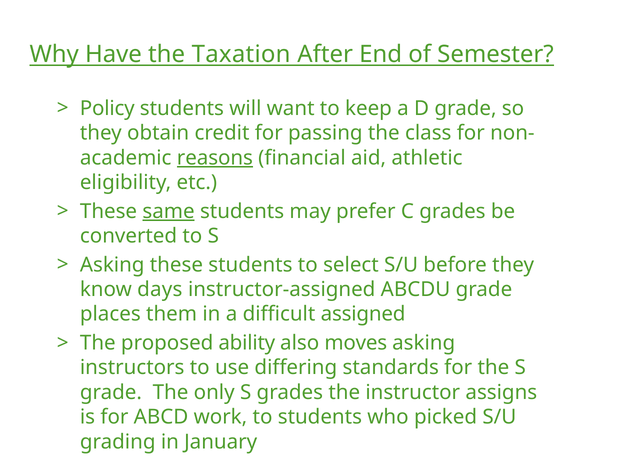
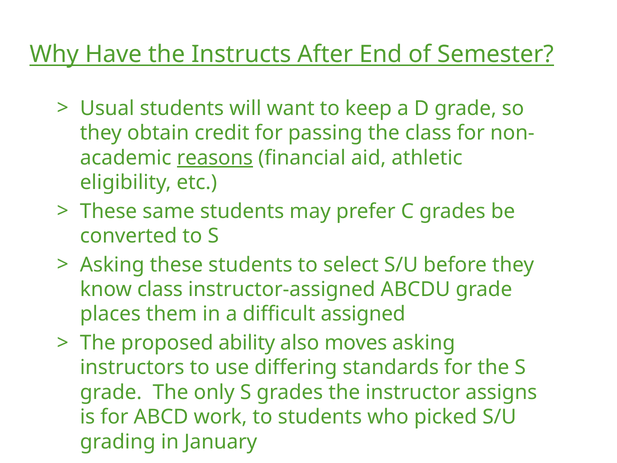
Taxation: Taxation -> Instructs
Policy: Policy -> Usual
same underline: present -> none
know days: days -> class
